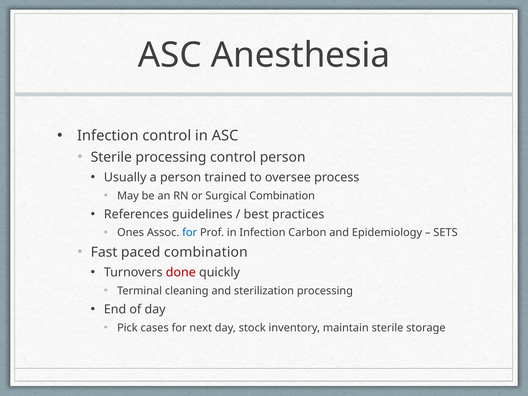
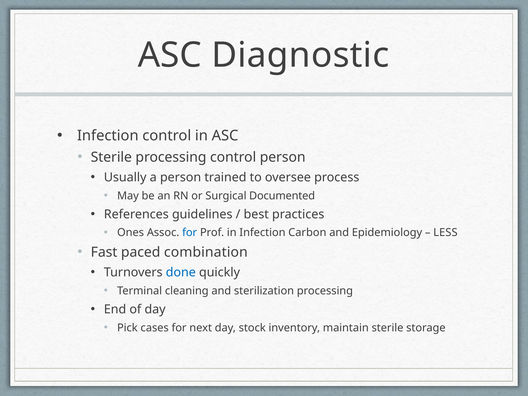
Anesthesia: Anesthesia -> Diagnostic
Surgical Combination: Combination -> Documented
SETS: SETS -> LESS
done colour: red -> blue
